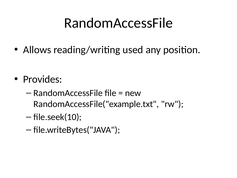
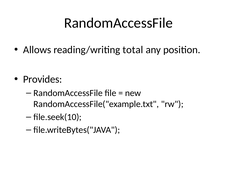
used: used -> total
